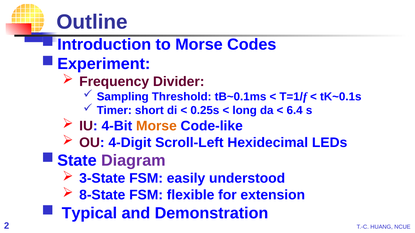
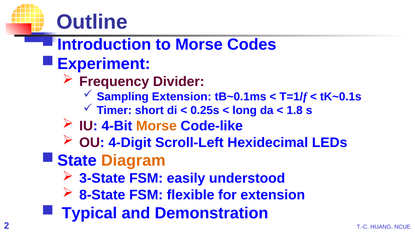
Sampling Threshold: Threshold -> Extension
6.4: 6.4 -> 1.8
Diagram colour: purple -> orange
